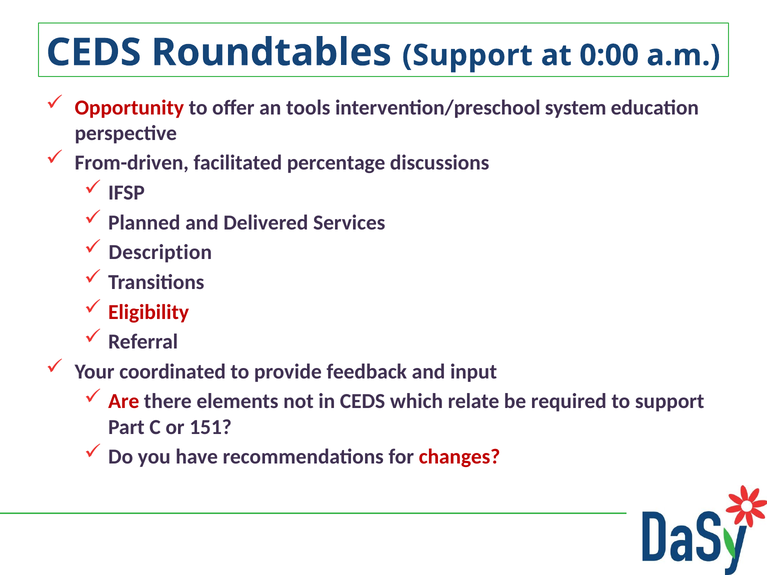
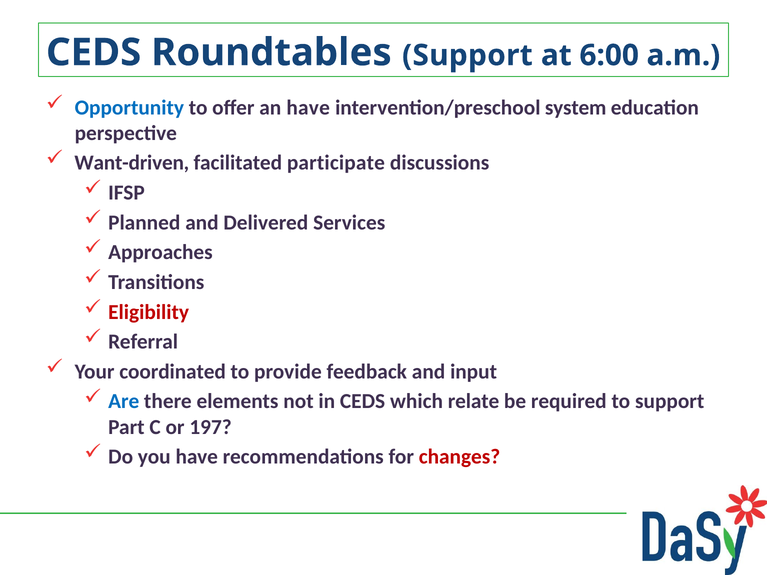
0:00: 0:00 -> 6:00
Opportunity colour: red -> blue
an tools: tools -> have
From-driven: From-driven -> Want-driven
percentage: percentage -> participate
Description: Description -> Approaches
Are colour: red -> blue
151: 151 -> 197
